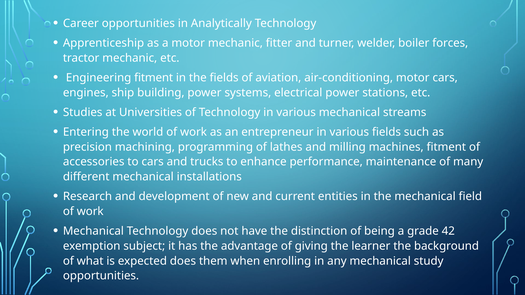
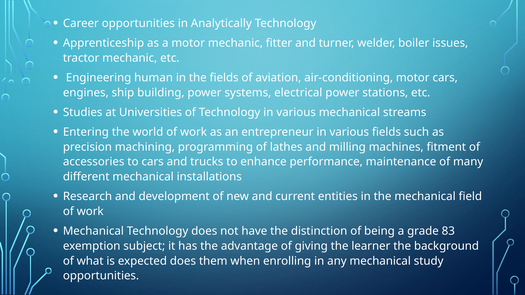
forces: forces -> issues
Engineering fitment: fitment -> human
42: 42 -> 83
